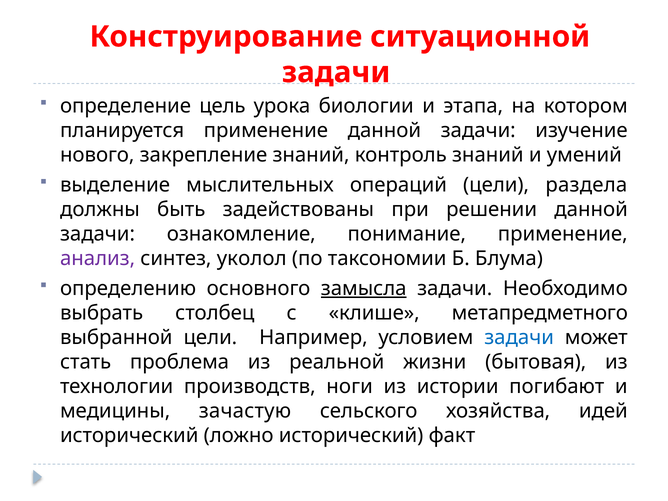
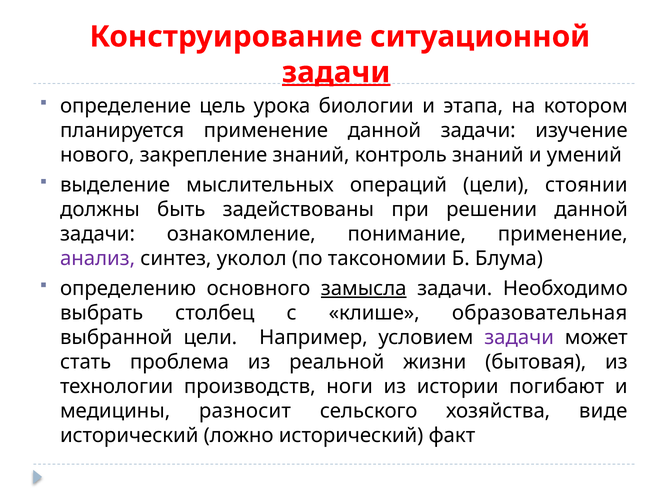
задачи at (336, 72) underline: none -> present
раздела: раздела -> стоянии
метапредметного: метапредметного -> образовательная
задачи at (519, 338) colour: blue -> purple
зачастую: зачастую -> разносит
идей: идей -> виде
